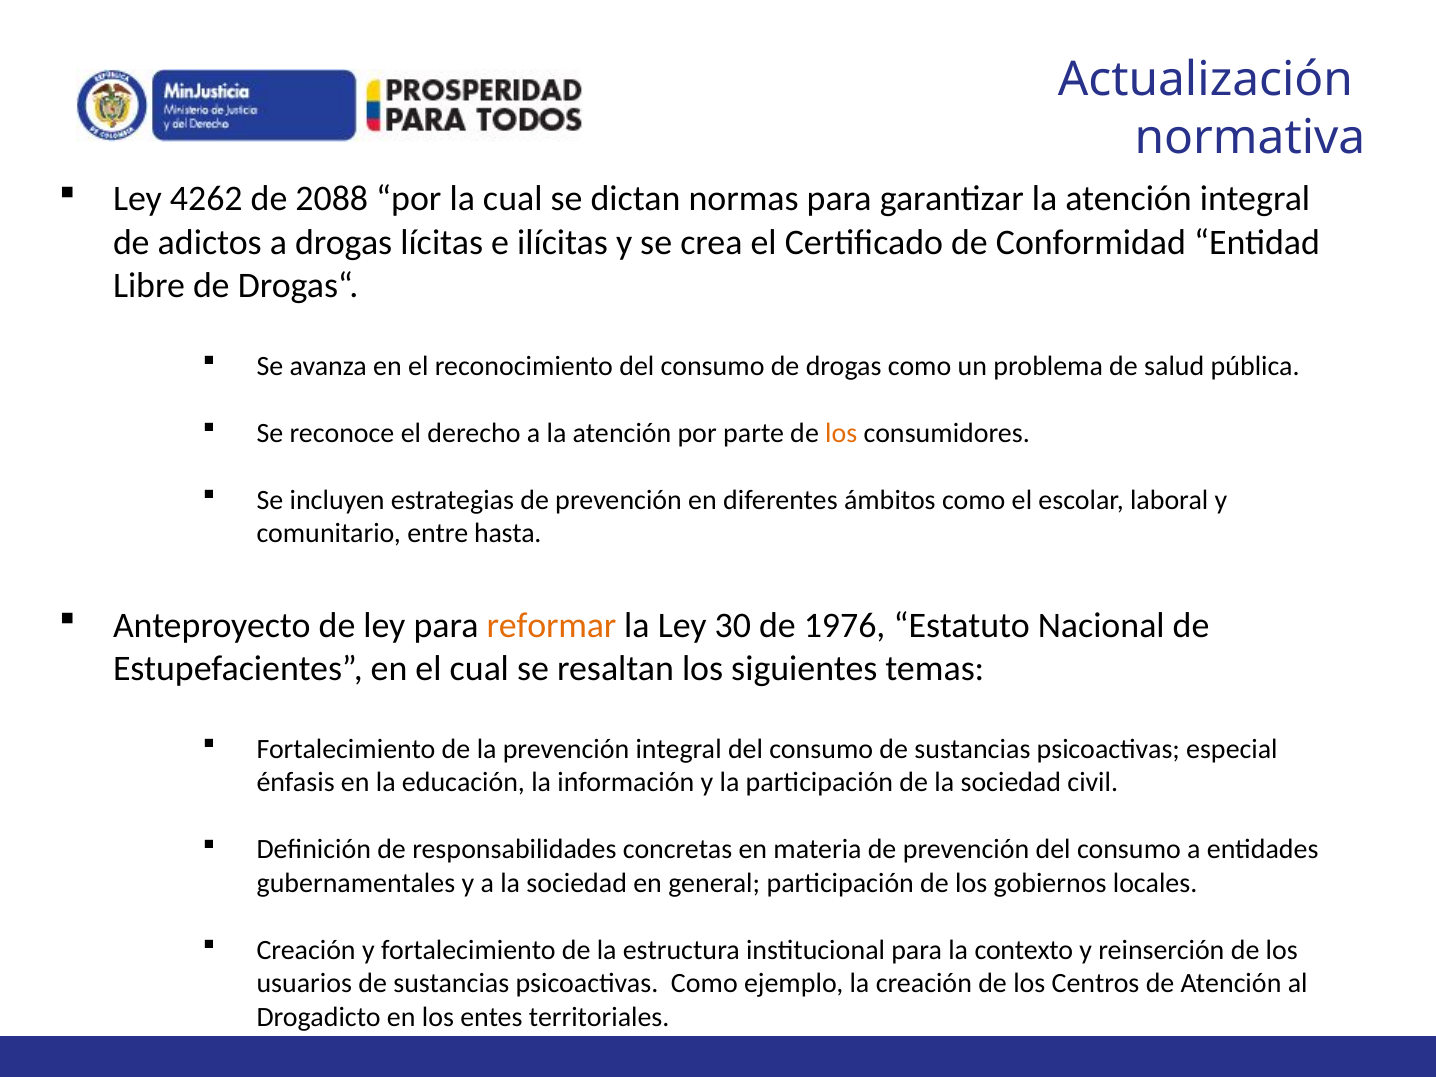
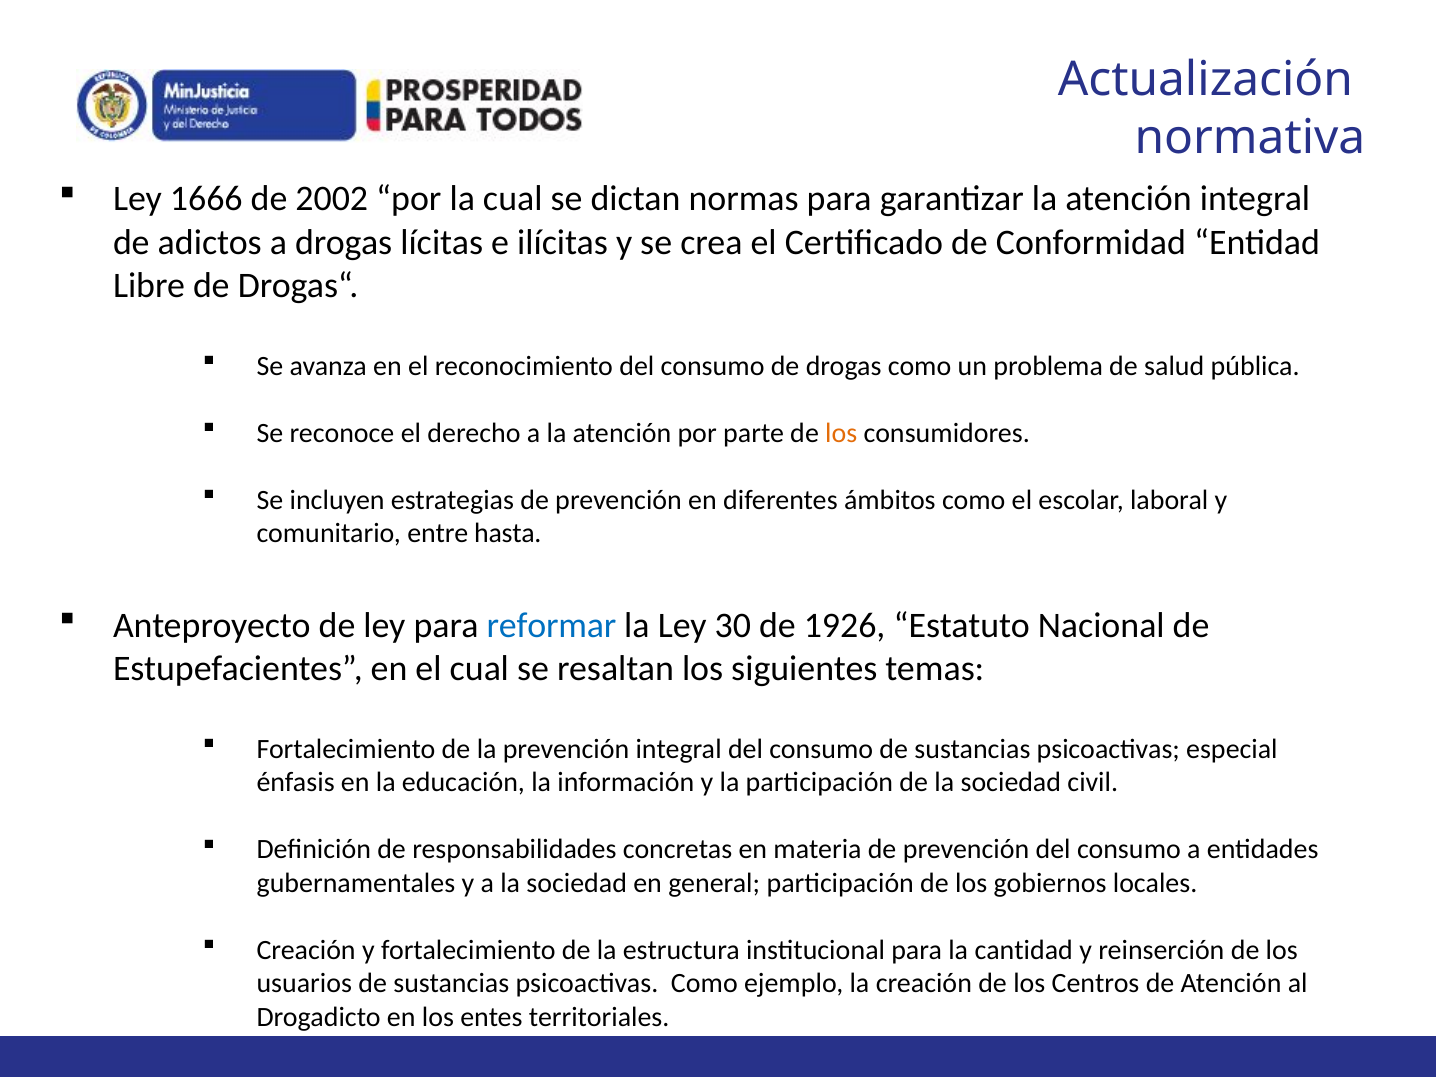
4262: 4262 -> 1666
2088: 2088 -> 2002
reformar colour: orange -> blue
1976: 1976 -> 1926
contexto: contexto -> cantidad
